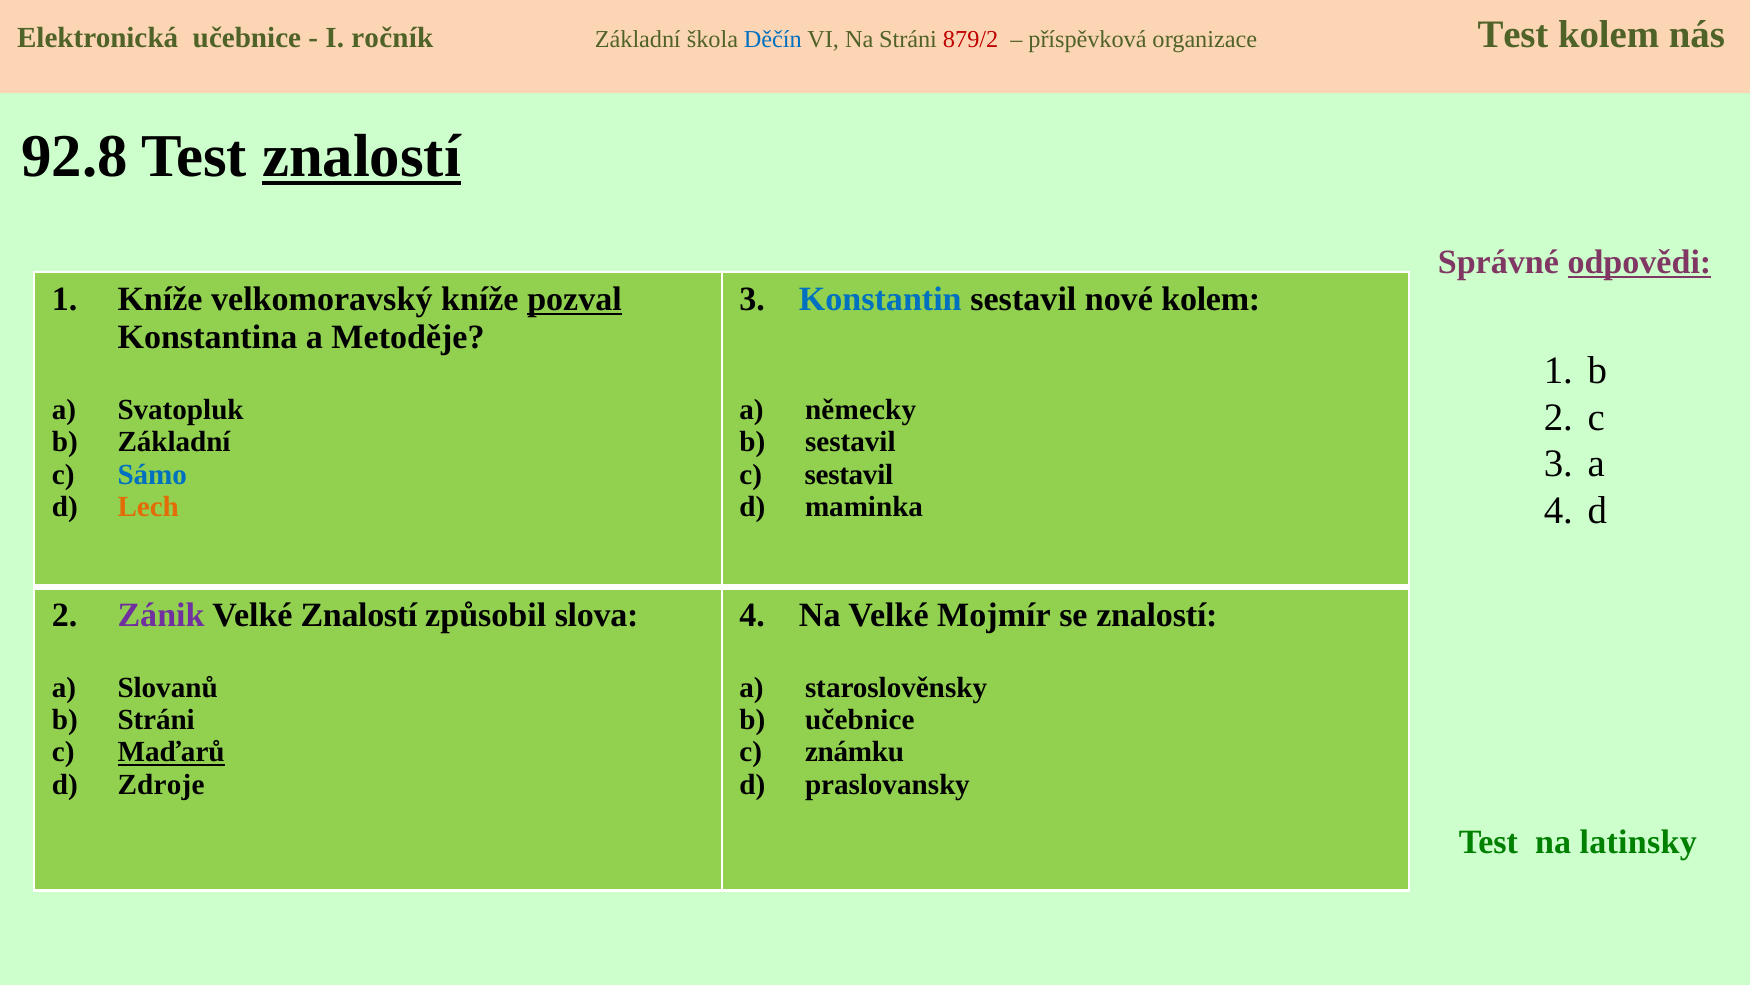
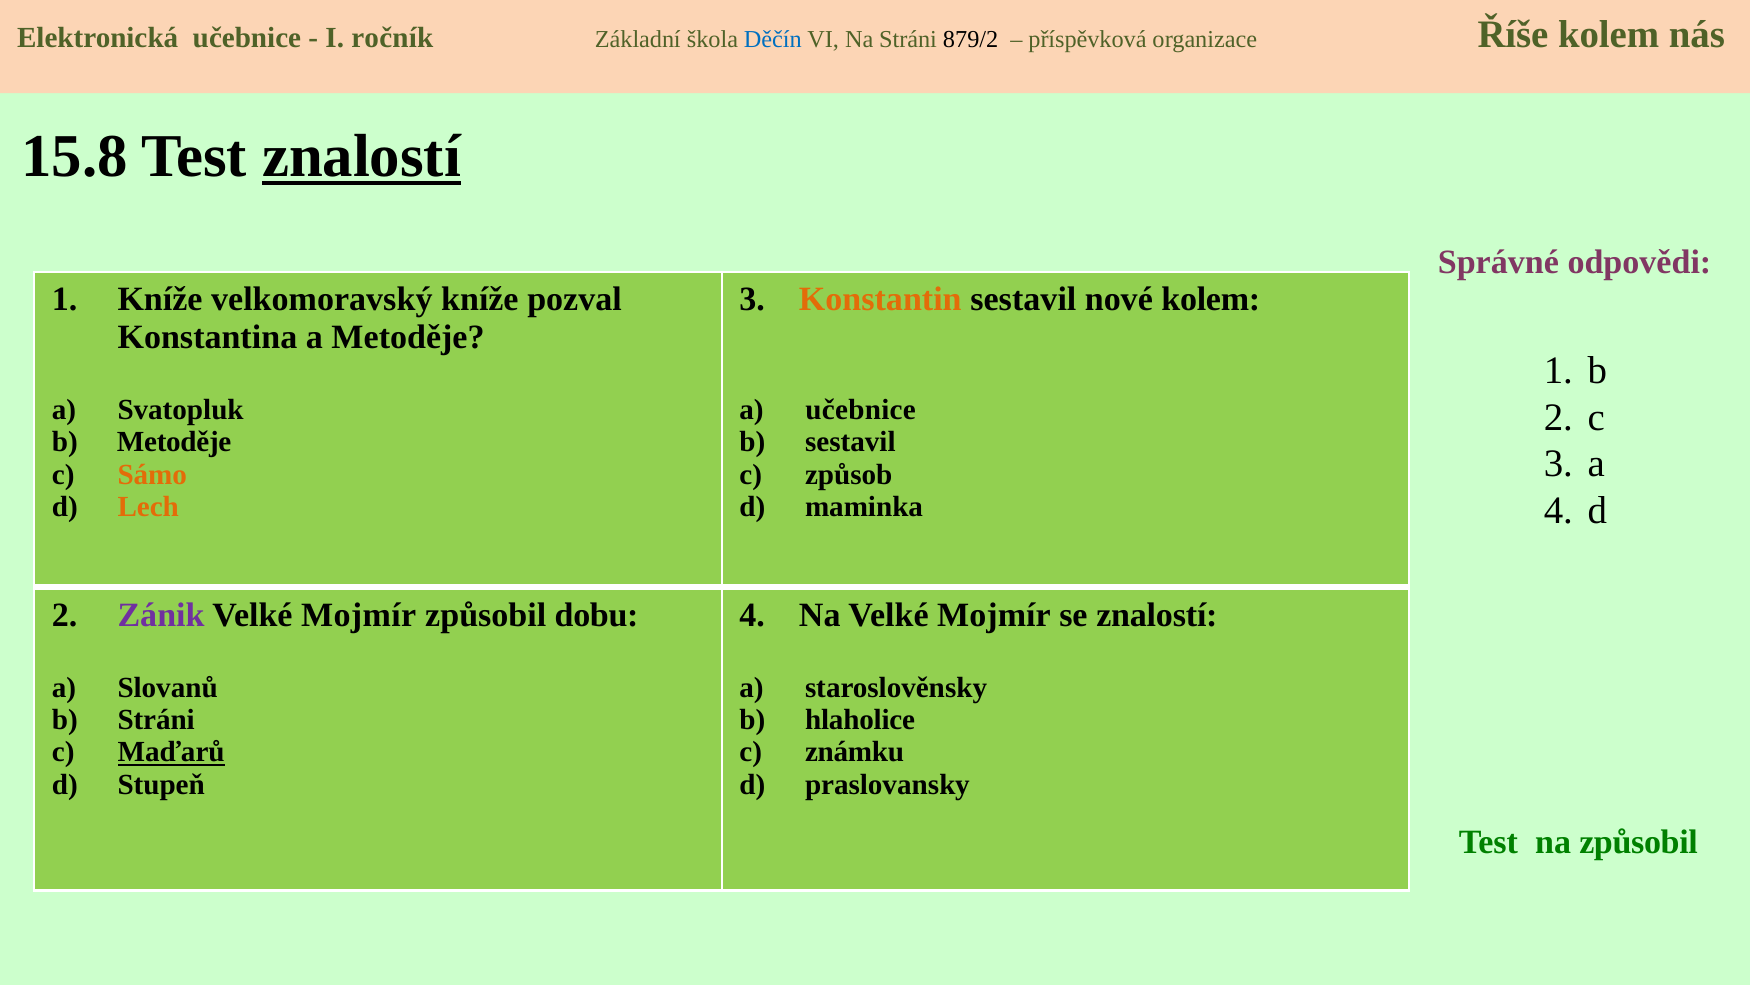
879/2 colour: red -> black
organizace Test: Test -> Říše
92.8: 92.8 -> 15.8
odpovědi underline: present -> none
pozval underline: present -> none
Konstantin colour: blue -> orange
a německy: německy -> učebnice
b Základní: Základní -> Metoděje
Sámo colour: blue -> orange
c sestavil: sestavil -> způsob
Znalostí at (359, 615): Znalostí -> Mojmír
slova: slova -> dobu
b učebnice: učebnice -> hlaholice
Zdroje: Zdroje -> Stupeň
na latinsky: latinsky -> způsobil
